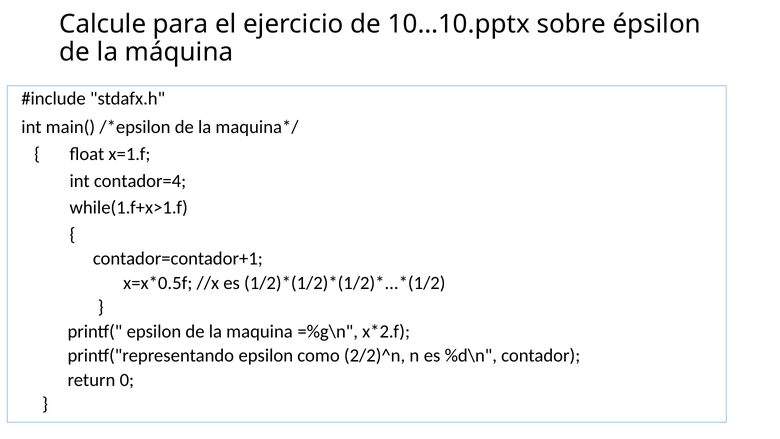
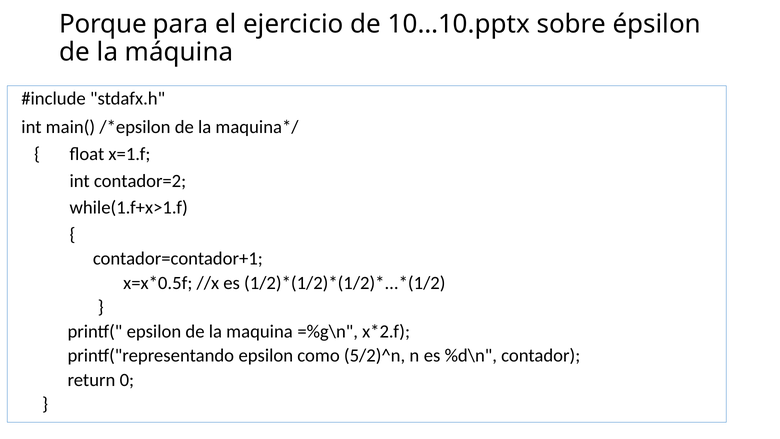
Calcule: Calcule -> Porque
contador=4: contador=4 -> contador=2
2/2)^n: 2/2)^n -> 5/2)^n
